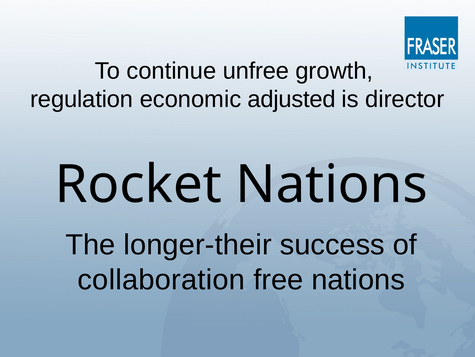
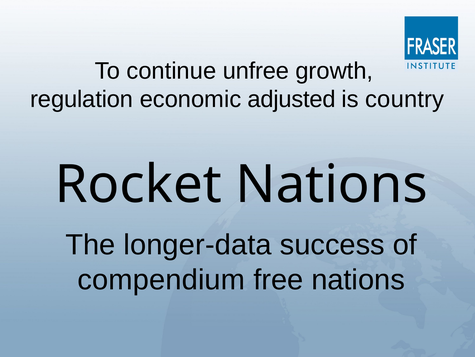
director: director -> country
longer-their: longer-their -> longer-data
collaboration: collaboration -> compendium
